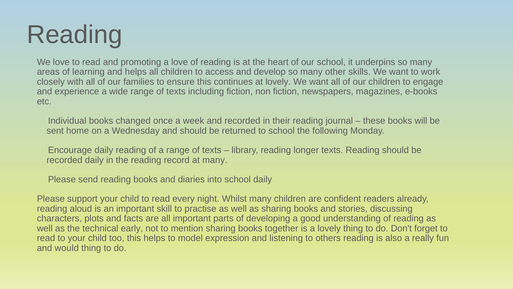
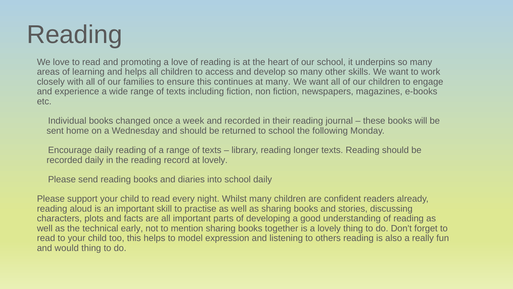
at lovely: lovely -> many
at many: many -> lovely
